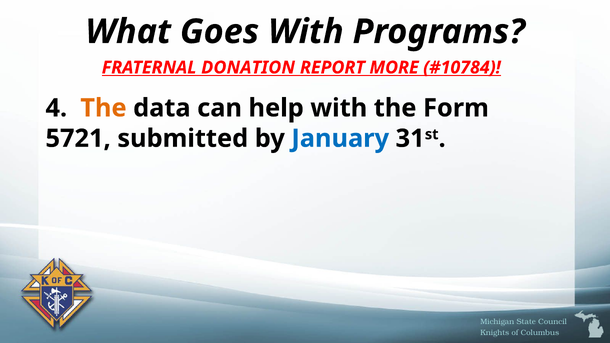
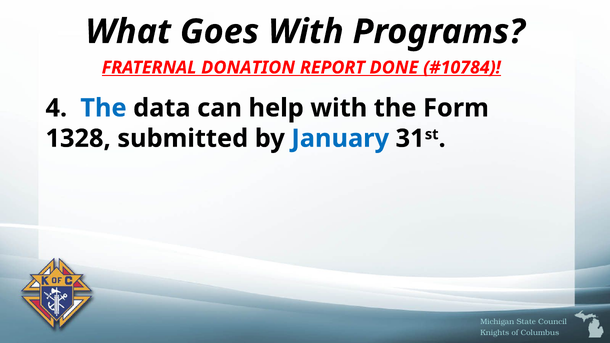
MORE: MORE -> DONE
The at (103, 108) colour: orange -> blue
5721: 5721 -> 1328
